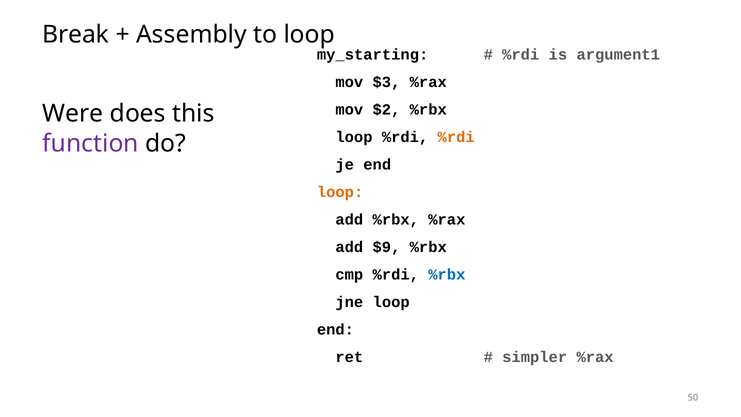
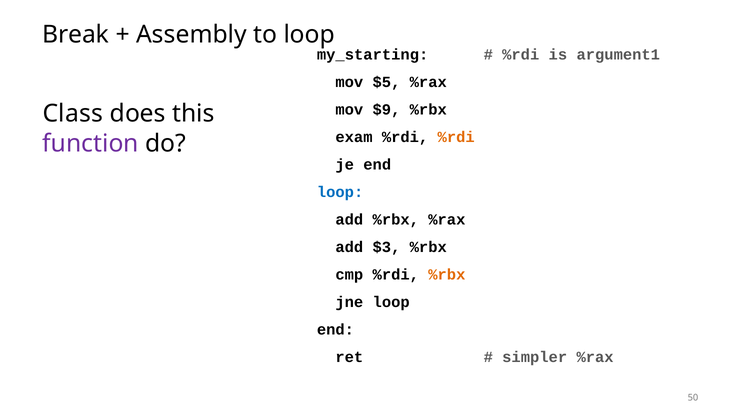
$3: $3 -> $5
$2: $2 -> $9
Were: Were -> Class
loop at (354, 137): loop -> exam
loop at (340, 192) colour: orange -> blue
$9: $9 -> $3
%rbx at (447, 274) colour: blue -> orange
